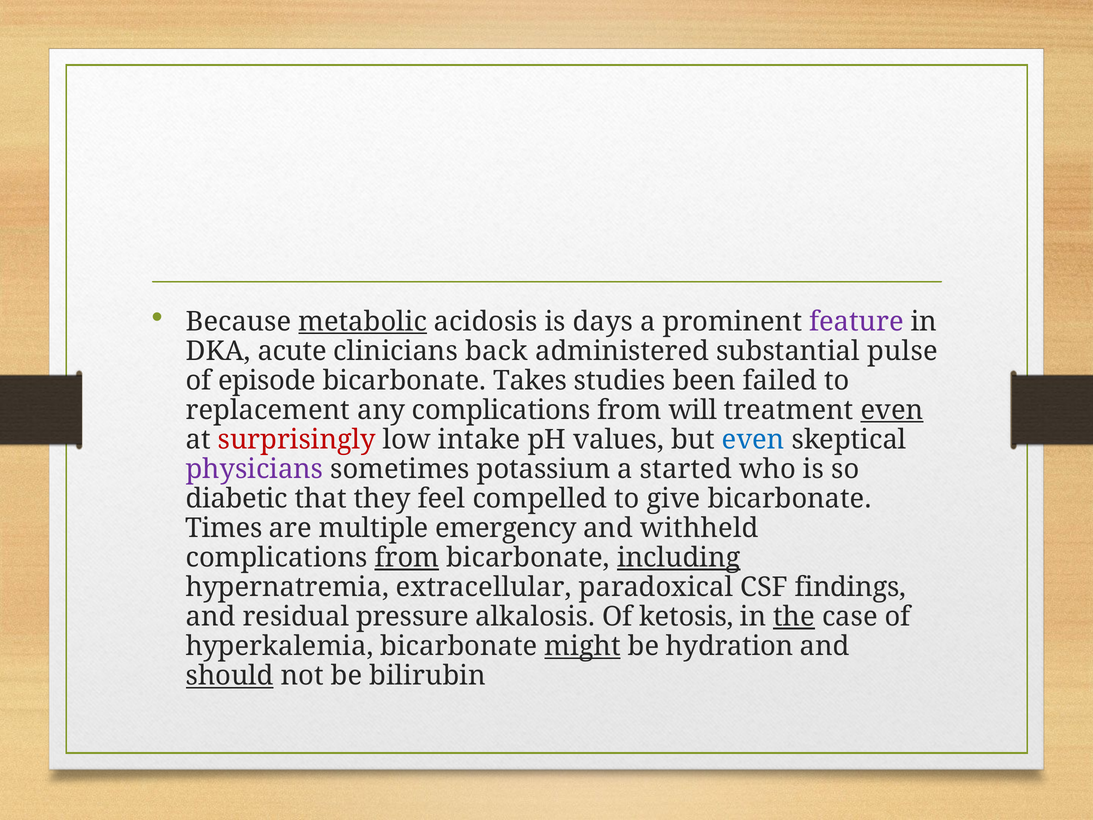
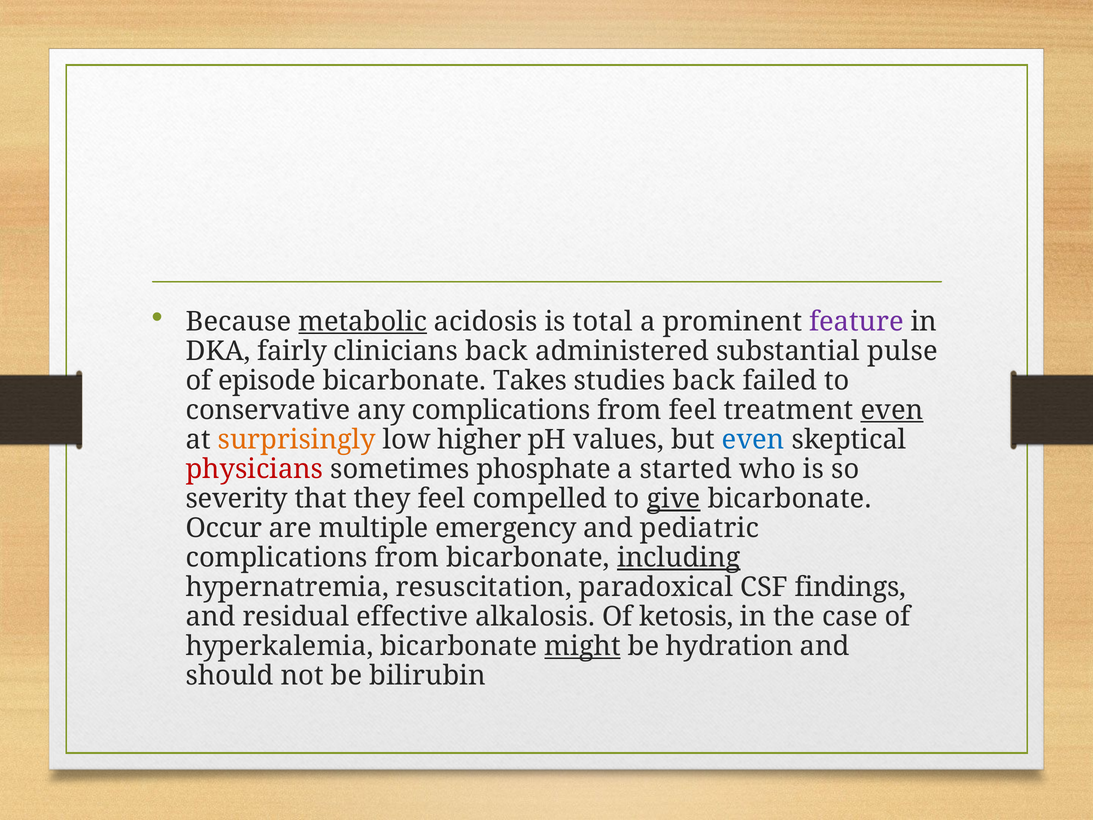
days: days -> total
acute: acute -> fairly
studies been: been -> back
replacement: replacement -> conservative
from will: will -> feel
surprisingly colour: red -> orange
intake: intake -> higher
physicians colour: purple -> red
potassium: potassium -> phosphate
diabetic: diabetic -> severity
give underline: none -> present
Times: Times -> Occur
withheld: withheld -> pediatric
from at (407, 558) underline: present -> none
extracellular: extracellular -> resuscitation
pressure: pressure -> effective
the underline: present -> none
should underline: present -> none
